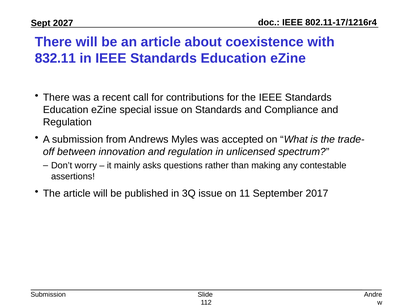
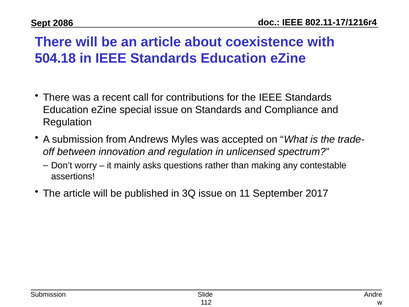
2027: 2027 -> 2086
832.11: 832.11 -> 504.18
